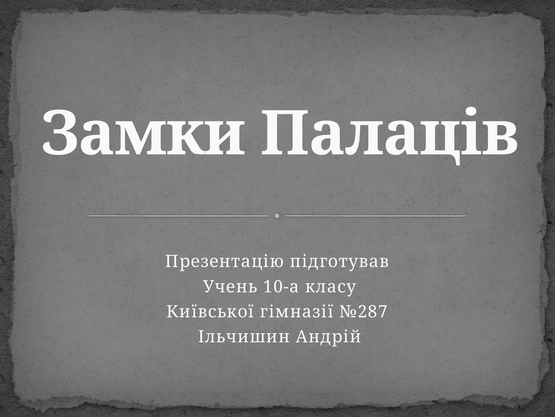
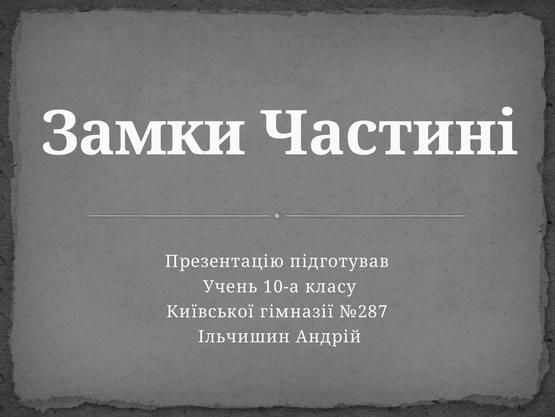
Палаців: Палаців -> Частині
